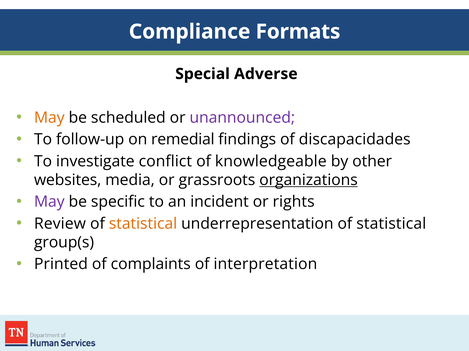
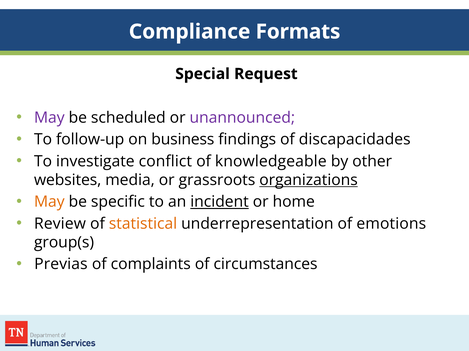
Adverse: Adverse -> Request
May at (49, 118) colour: orange -> purple
remedial: remedial -> business
May at (49, 202) colour: purple -> orange
incident underline: none -> present
rights: rights -> home
underrepresentation of statistical: statistical -> emotions
Printed: Printed -> Previas
interpretation: interpretation -> circumstances
